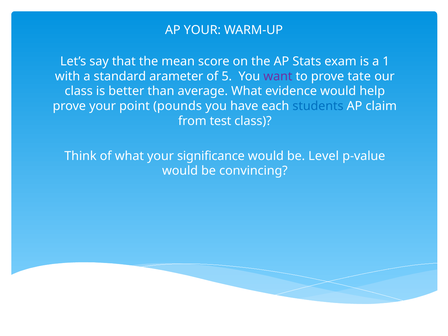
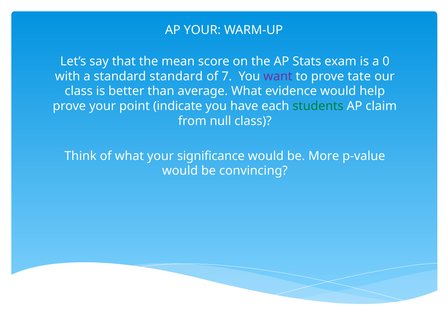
1: 1 -> 0
standard arameter: arameter -> standard
5: 5 -> 7
pounds: pounds -> indicate
students colour: blue -> green
test: test -> null
Level: Level -> More
